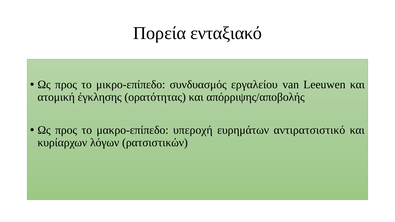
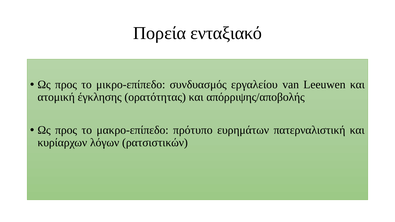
υπεροχή: υπεροχή -> πρότυπο
αντιρατσιστικό: αντιρατσιστικό -> πατερναλιστική
